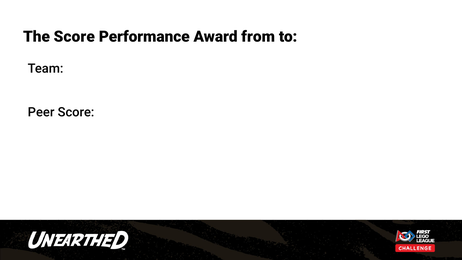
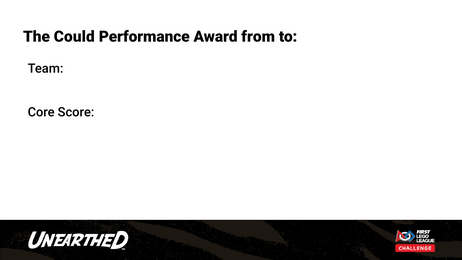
The Score: Score -> Could
Peer: Peer -> Core
